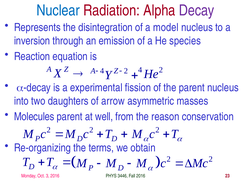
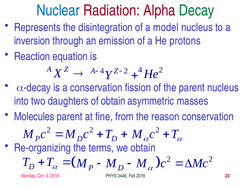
Decay colour: purple -> green
species: species -> protons
a experimental: experimental -> conservation
of arrow: arrow -> obtain
well: well -> fine
